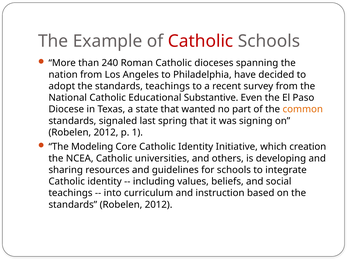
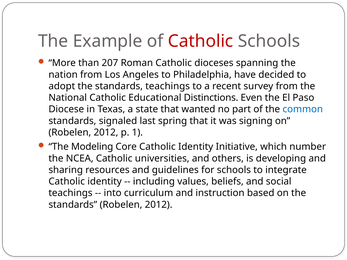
240: 240 -> 207
Substantive: Substantive -> Distinctions
common colour: orange -> blue
creation: creation -> number
